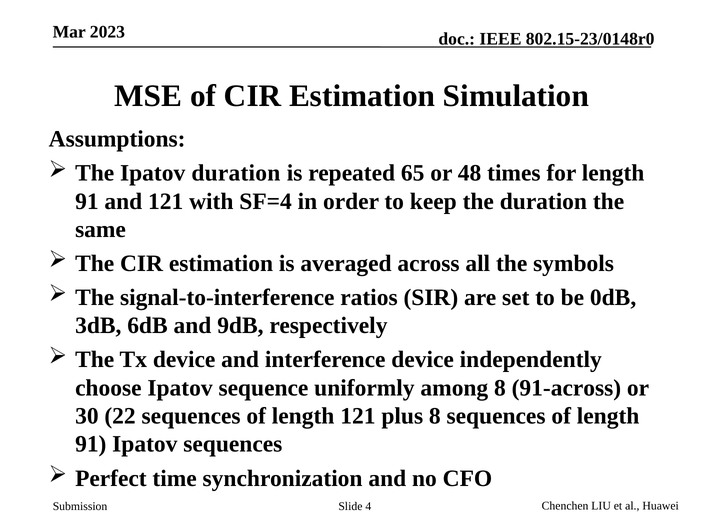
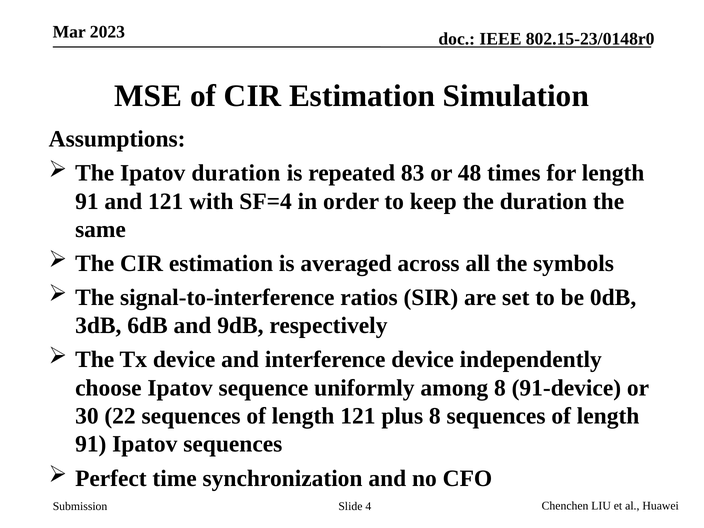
65: 65 -> 83
91-across: 91-across -> 91-device
